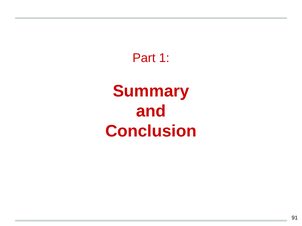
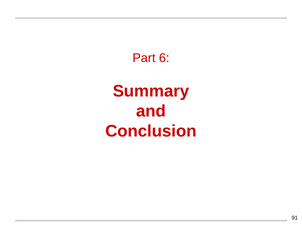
1: 1 -> 6
